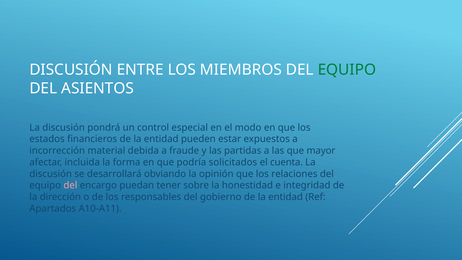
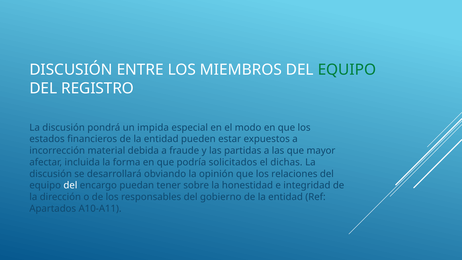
ASIENTOS: ASIENTOS -> REGISTRO
control: control -> impida
cuenta: cuenta -> dichas
del at (70, 185) colour: pink -> white
